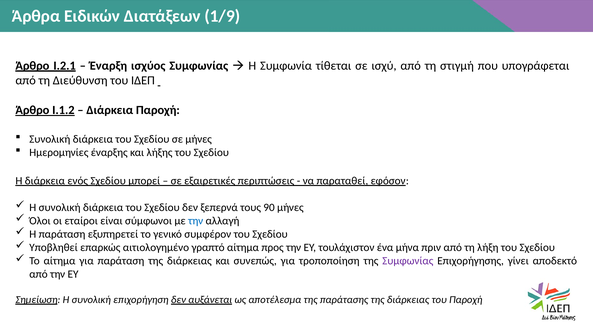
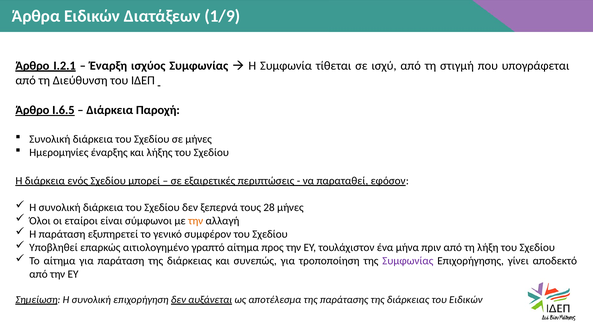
Ι.1.2: Ι.1.2 -> Ι.6.5
90: 90 -> 28
την at (196, 220) colour: blue -> orange
του Παροχή: Παροχή -> Ειδικών
